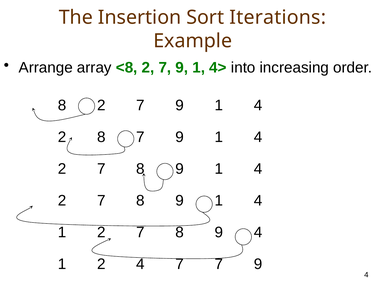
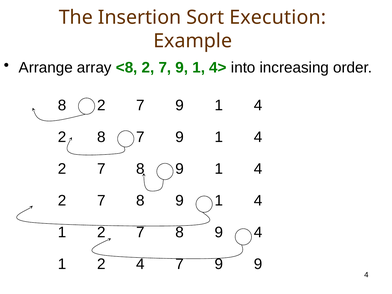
Iterations: Iterations -> Execution
4 7 7: 7 -> 9
